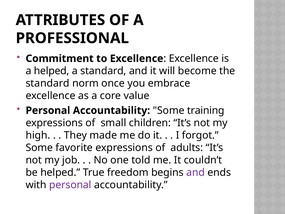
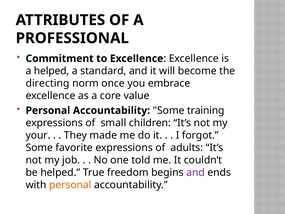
standard at (48, 83): standard -> directing
high: high -> your
personal at (70, 185) colour: purple -> orange
